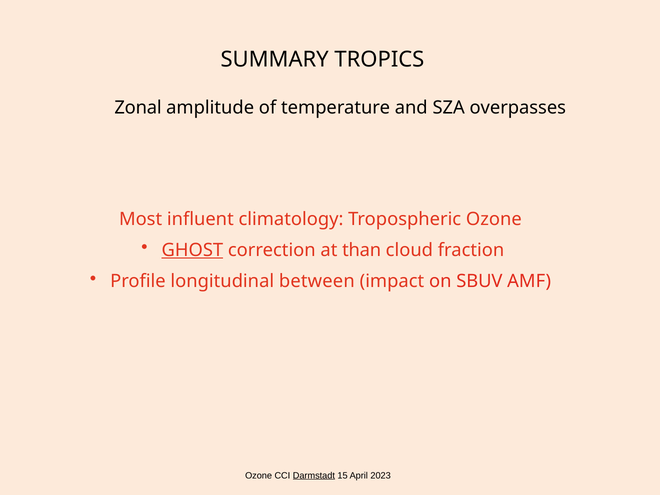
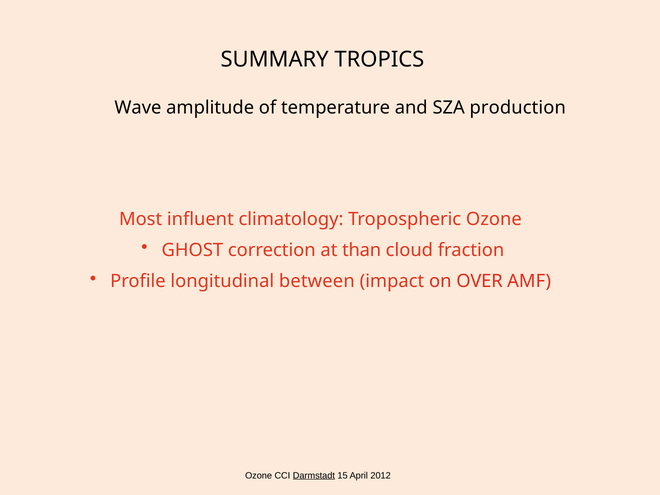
Zonal: Zonal -> Wave
overpasses: overpasses -> production
GHOST underline: present -> none
SBUV: SBUV -> OVER
2023: 2023 -> 2012
